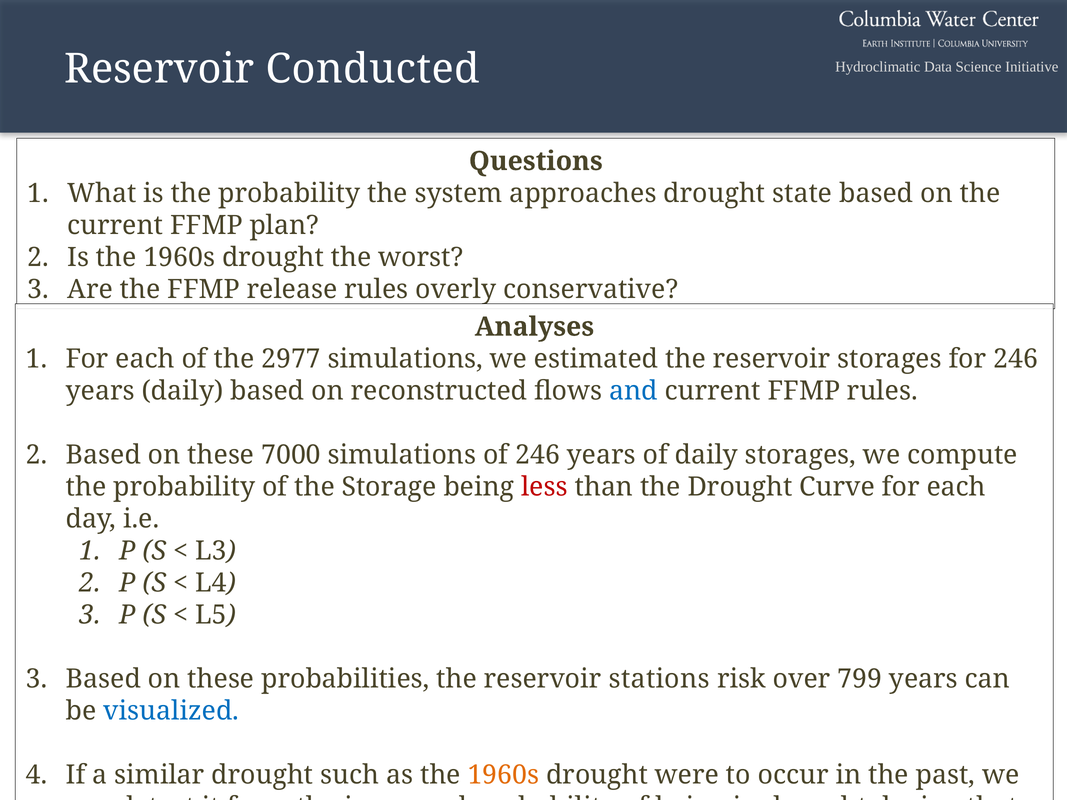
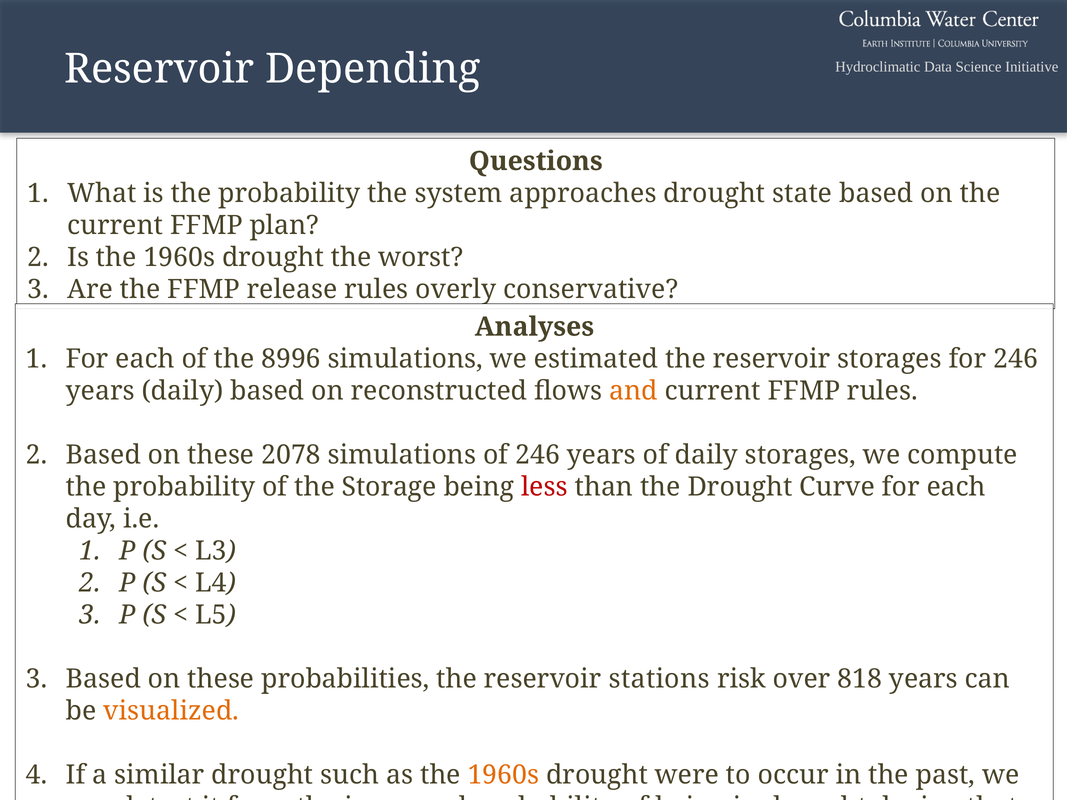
Conducted: Conducted -> Depending
2977: 2977 -> 8996
and colour: blue -> orange
7000: 7000 -> 2078
799: 799 -> 818
visualized colour: blue -> orange
